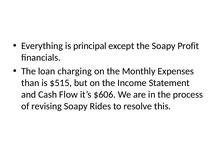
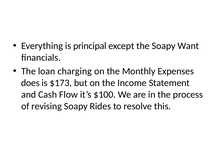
Profit: Profit -> Want
than: than -> does
$515: $515 -> $173
$606: $606 -> $100
